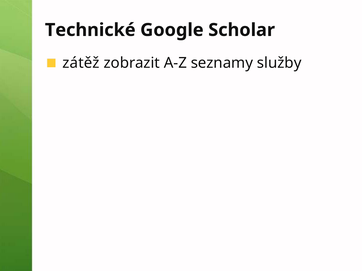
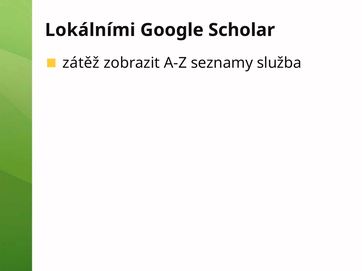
Technické: Technické -> Lokálními
služby: služby -> služba
